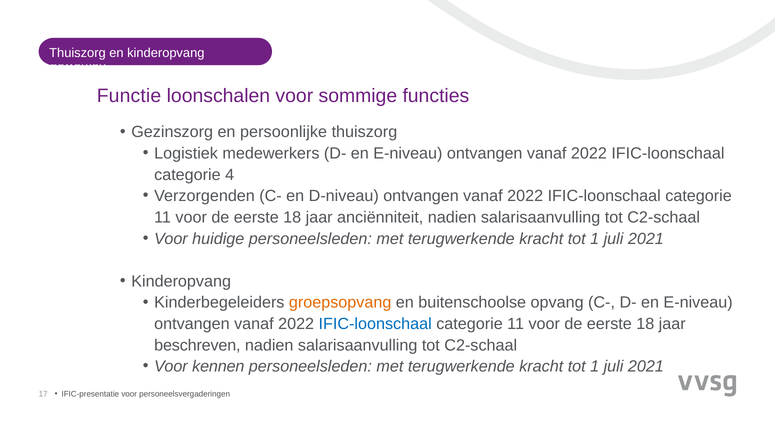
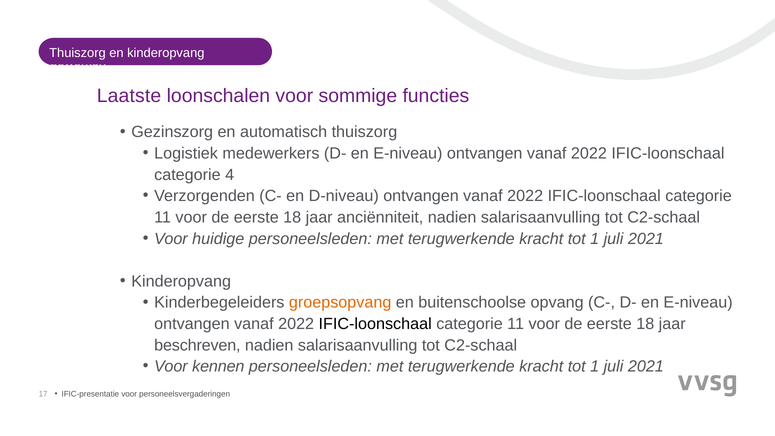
Functie: Functie -> Laatste
persoonlijke: persoonlijke -> automatisch
IFIC-loonschaal at (375, 324) colour: blue -> black
